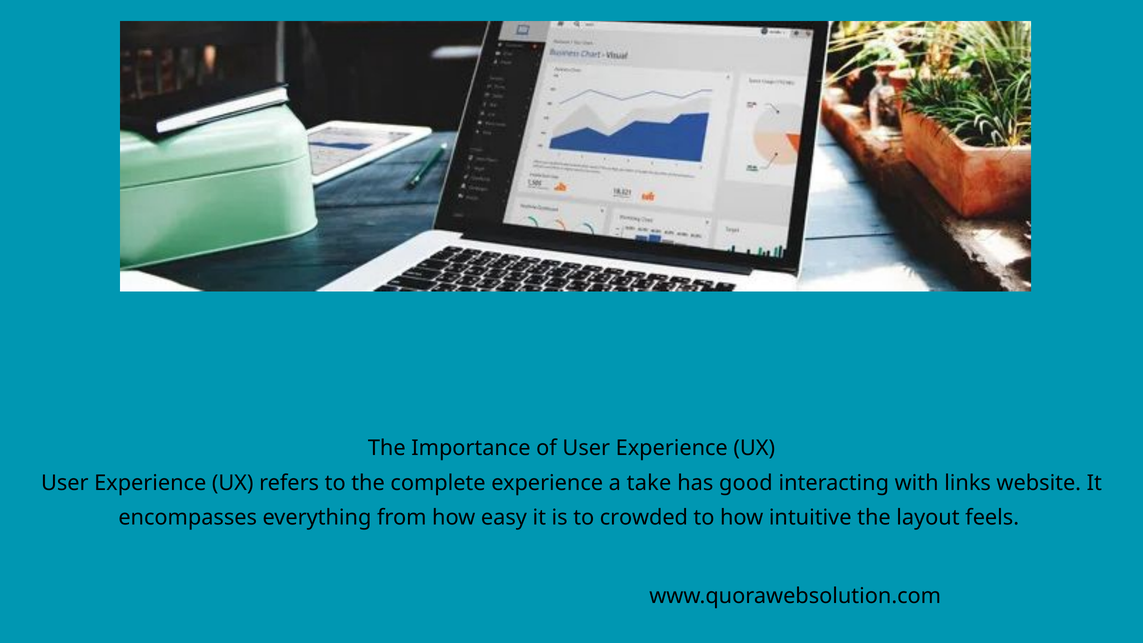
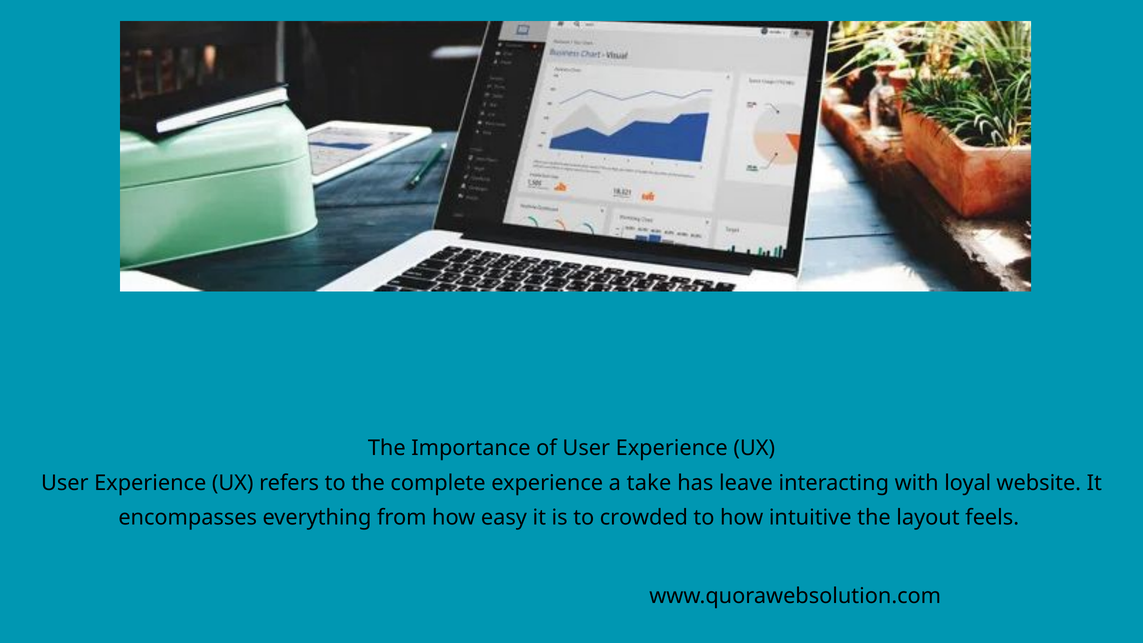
good: good -> leave
links: links -> loyal
